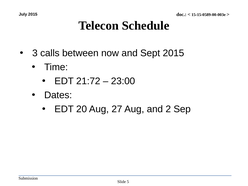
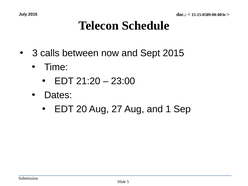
21:72: 21:72 -> 21:20
2: 2 -> 1
